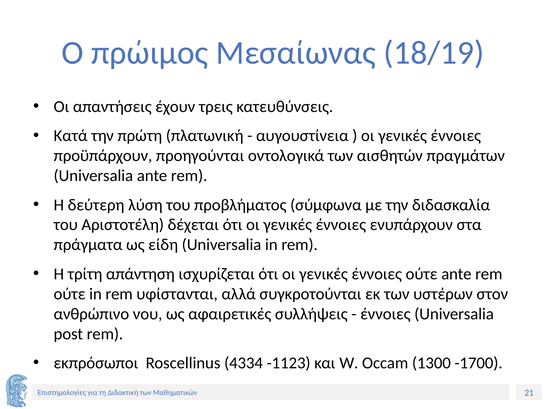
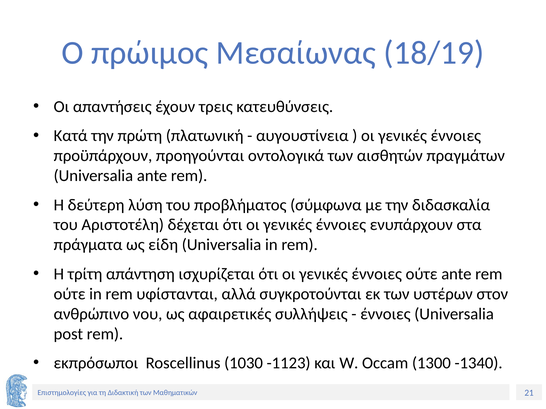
4334: 4334 -> 1030
-1700: -1700 -> -1340
